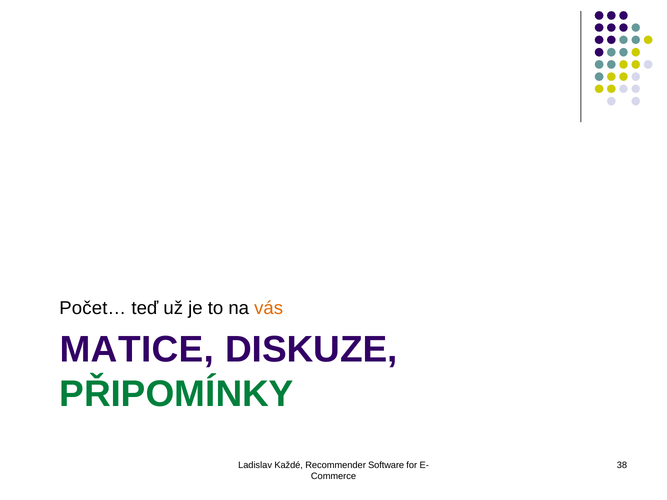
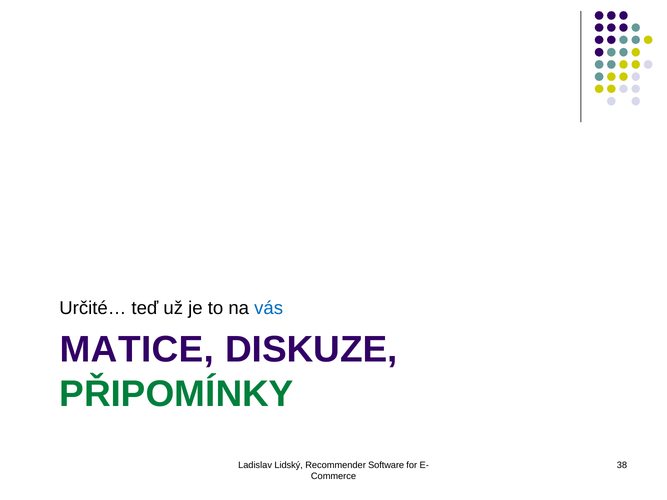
Počet…: Počet… -> Určité…
vás colour: orange -> blue
Každé: Každé -> Lidský
